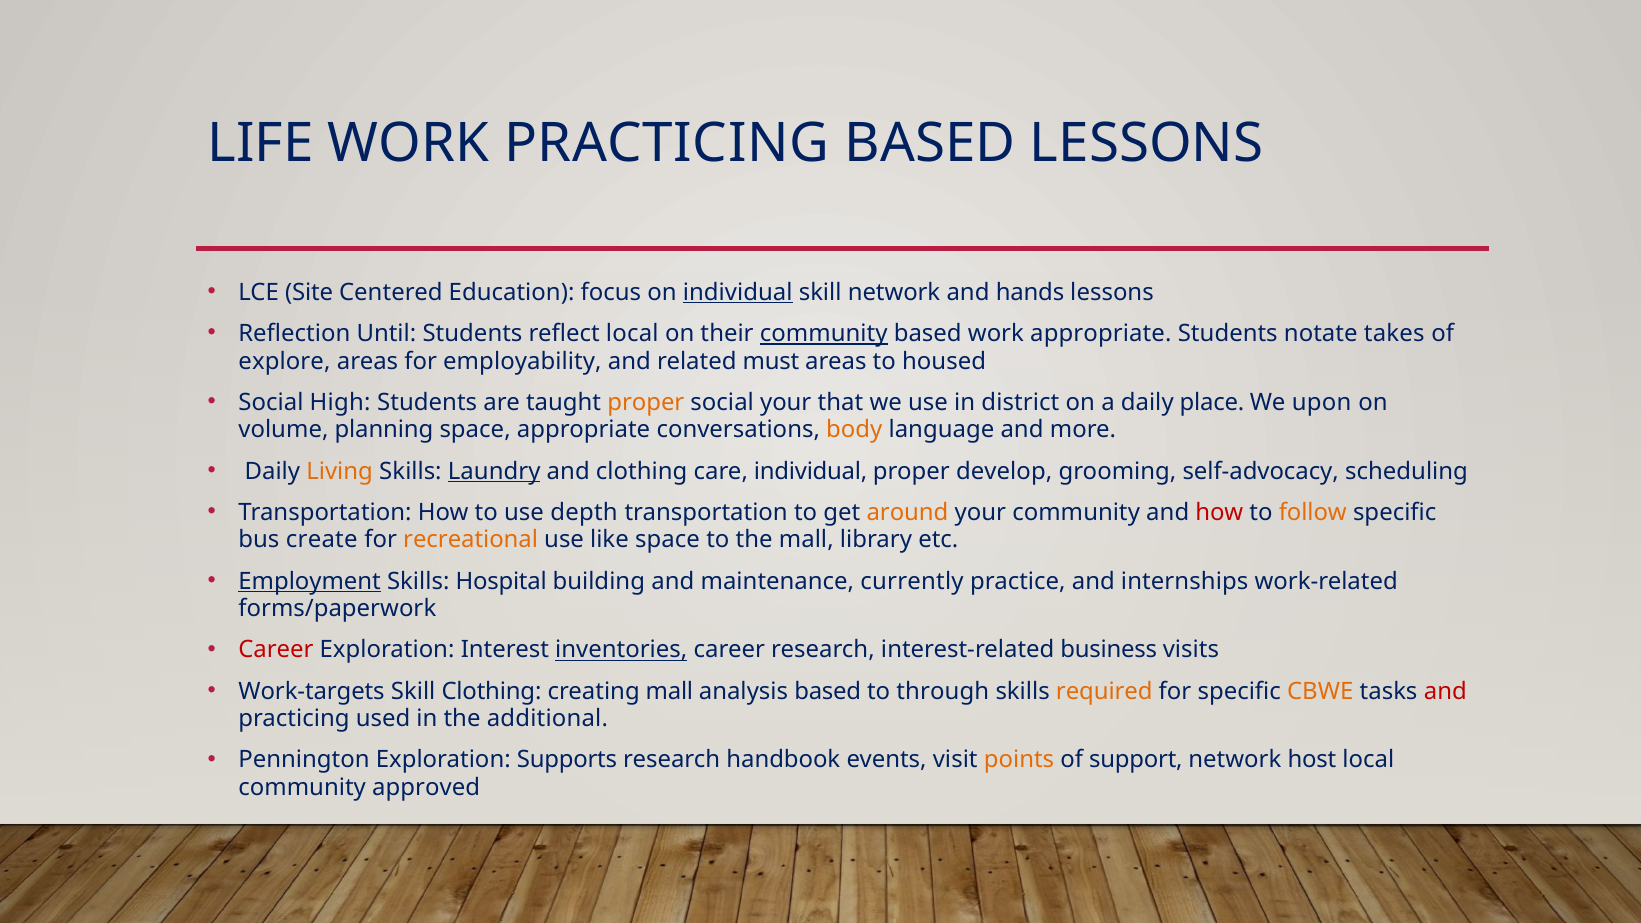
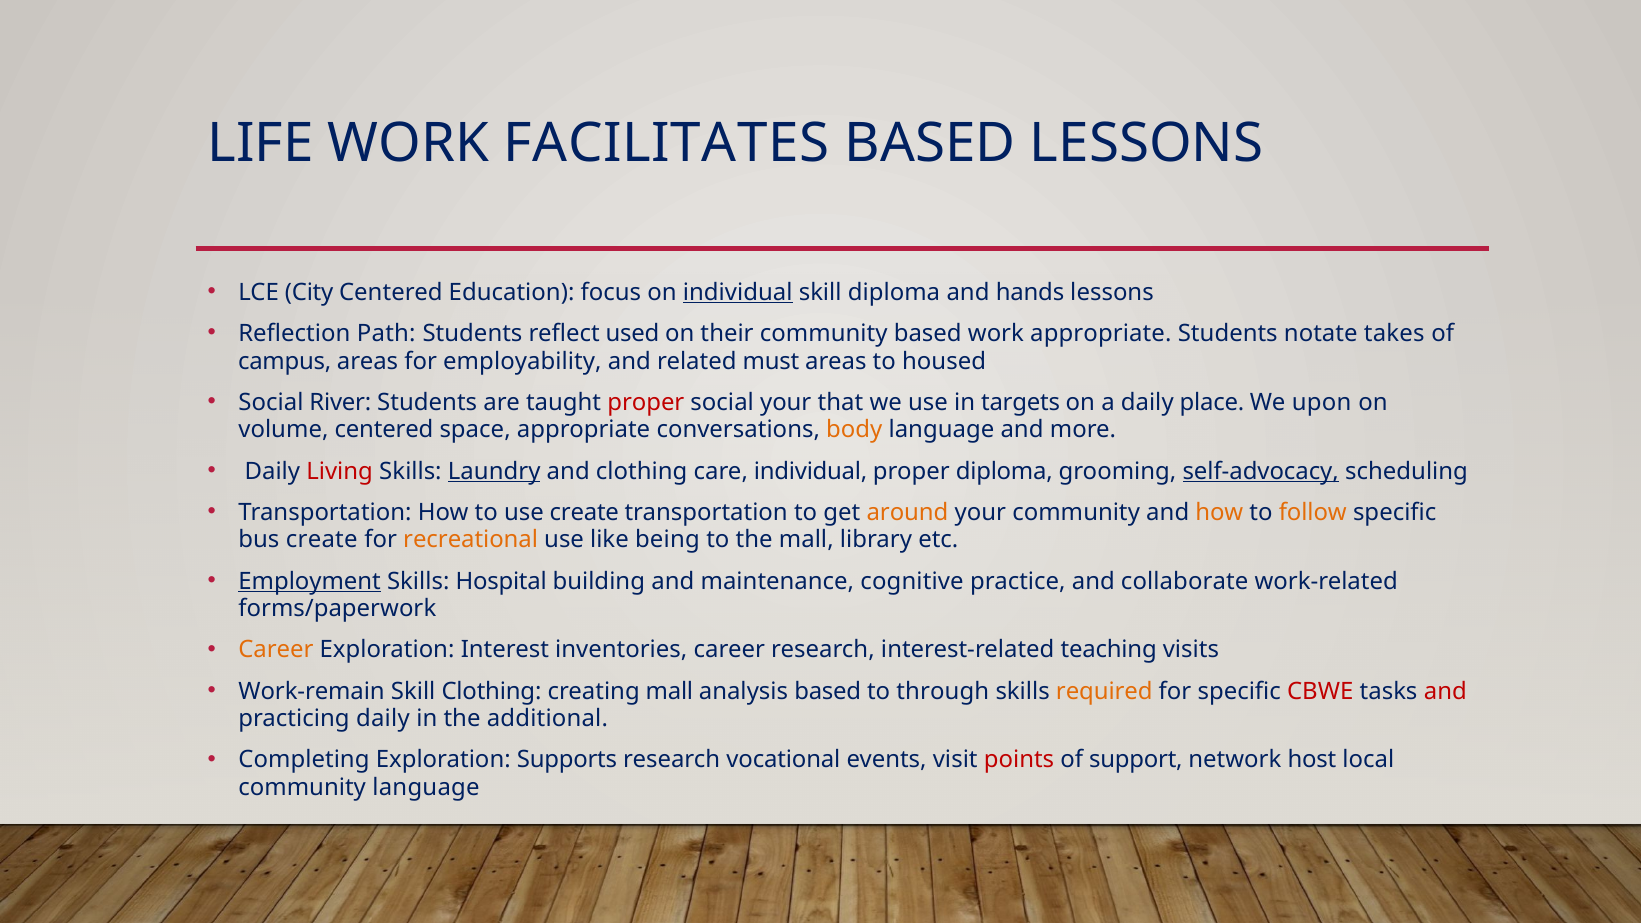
WORK PRACTICING: PRACTICING -> FACILITATES
Site: Site -> City
skill network: network -> diploma
Until: Until -> Path
reflect local: local -> used
community at (824, 334) underline: present -> none
explore: explore -> campus
High: High -> River
proper at (646, 402) colour: orange -> red
district: district -> targets
volume planning: planning -> centered
Living colour: orange -> red
proper develop: develop -> diploma
self-advocacy underline: none -> present
use depth: depth -> create
how at (1219, 512) colour: red -> orange
like space: space -> being
currently: currently -> cognitive
internships: internships -> collaborate
Career at (276, 650) colour: red -> orange
inventories underline: present -> none
business: business -> teaching
Work-targets: Work-targets -> Work-remain
CBWE colour: orange -> red
practicing used: used -> daily
Pennington: Pennington -> Completing
handbook: handbook -> vocational
points colour: orange -> red
community approved: approved -> language
